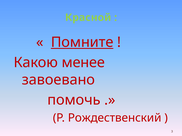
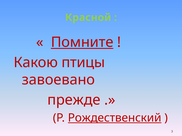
менее: менее -> птицы
помочь: помочь -> прежде
Рождественский underline: none -> present
